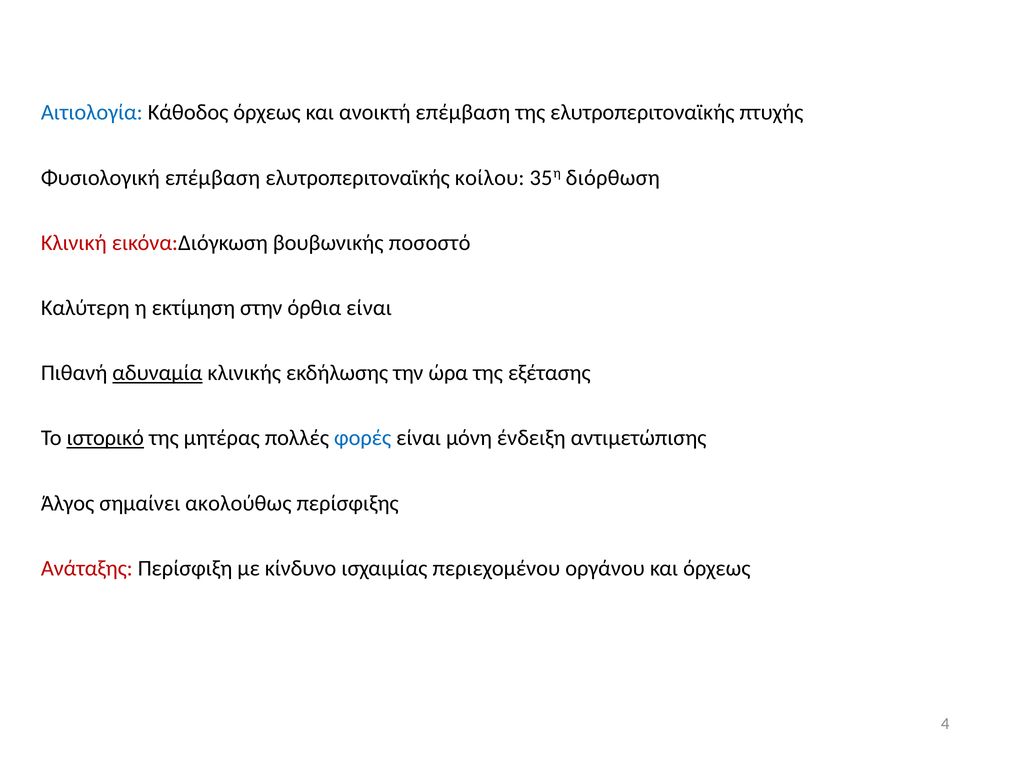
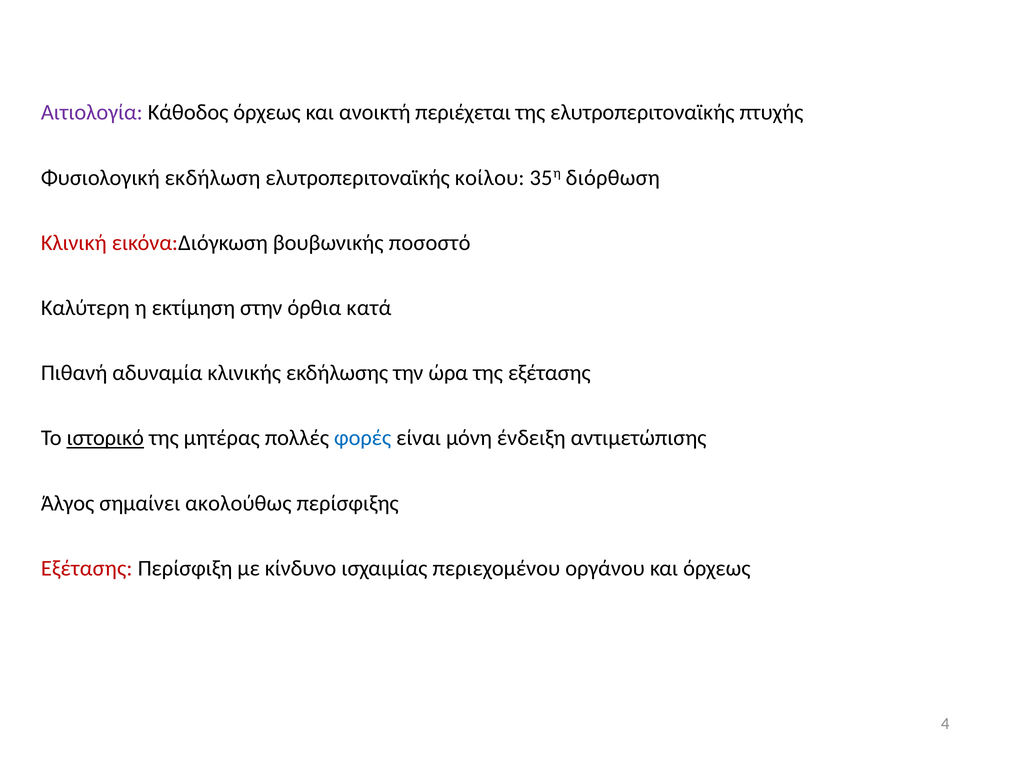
Αιτιολογία colour: blue -> purple
ανοικτή επέμβαση: επέμβαση -> περιέχεται
Φυσιολογική επέμβαση: επέμβαση -> εκδήλωση
όρθια είναι: είναι -> κατά
αδυναμία underline: present -> none
Ανάταξης at (87, 568): Ανάταξης -> Εξέτασης
